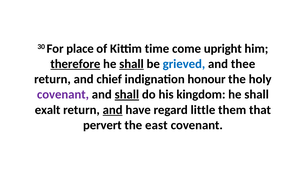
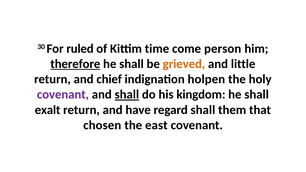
place: place -> ruled
upright: upright -> person
shall at (131, 64) underline: present -> none
grieved colour: blue -> orange
thee: thee -> little
honour: honour -> holpen
and at (113, 110) underline: present -> none
regard little: little -> shall
pervert: pervert -> chosen
